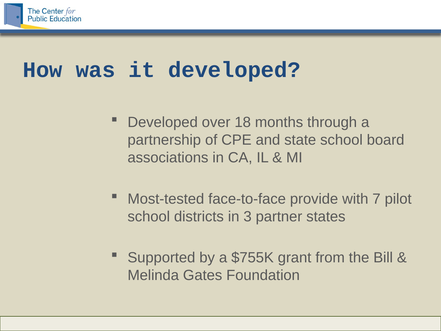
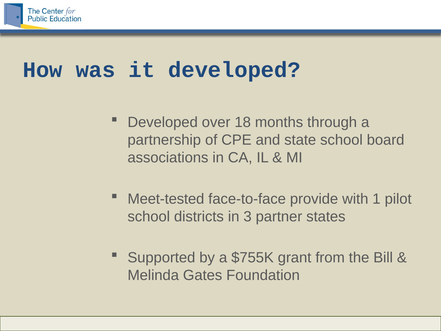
Most-tested: Most-tested -> Meet-tested
7: 7 -> 1
